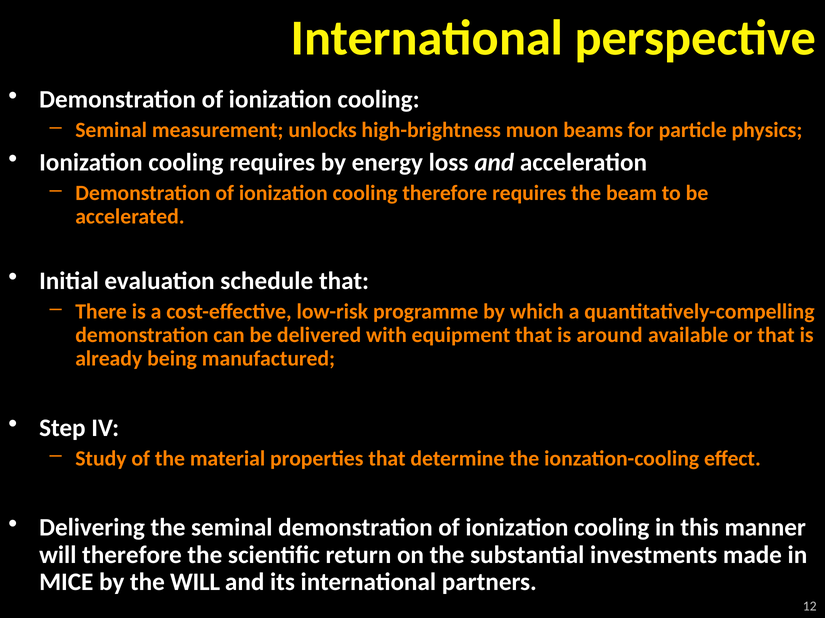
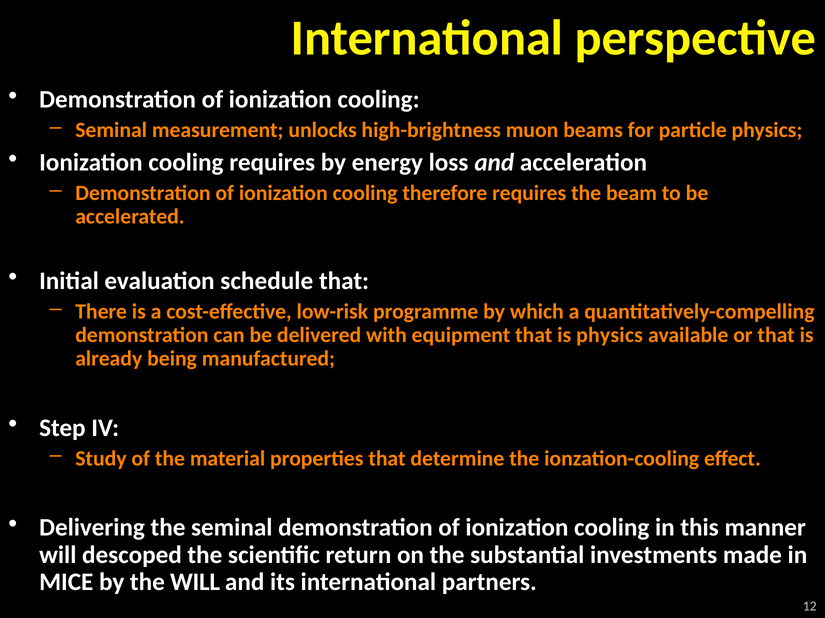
is around: around -> physics
will therefore: therefore -> descoped
